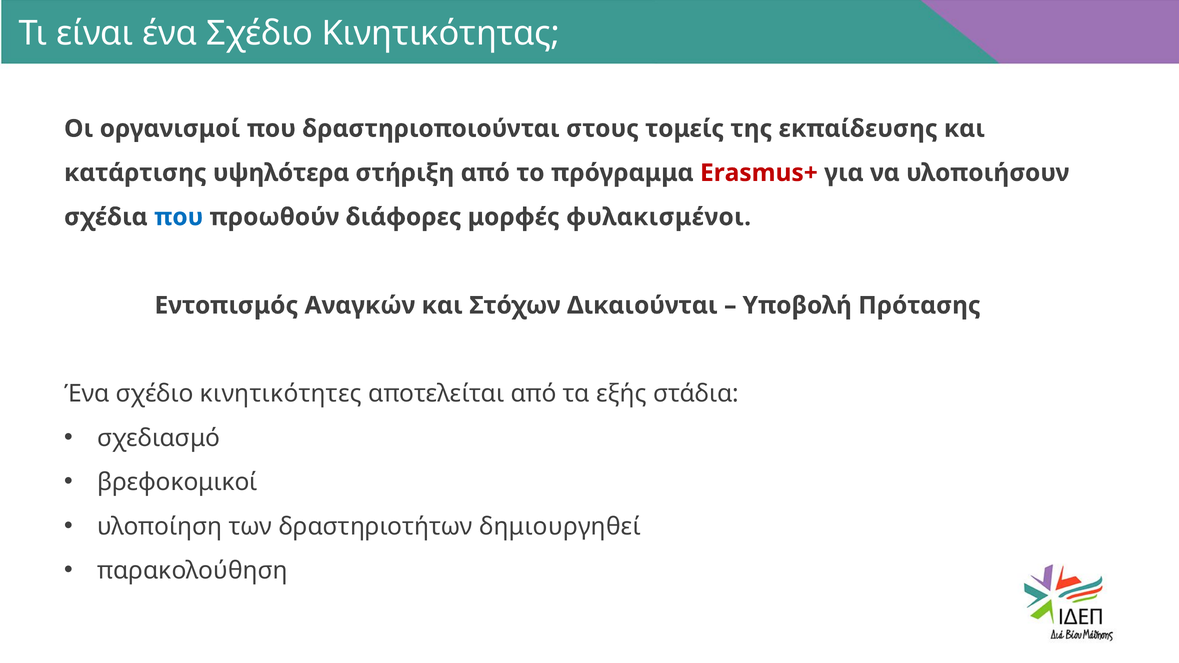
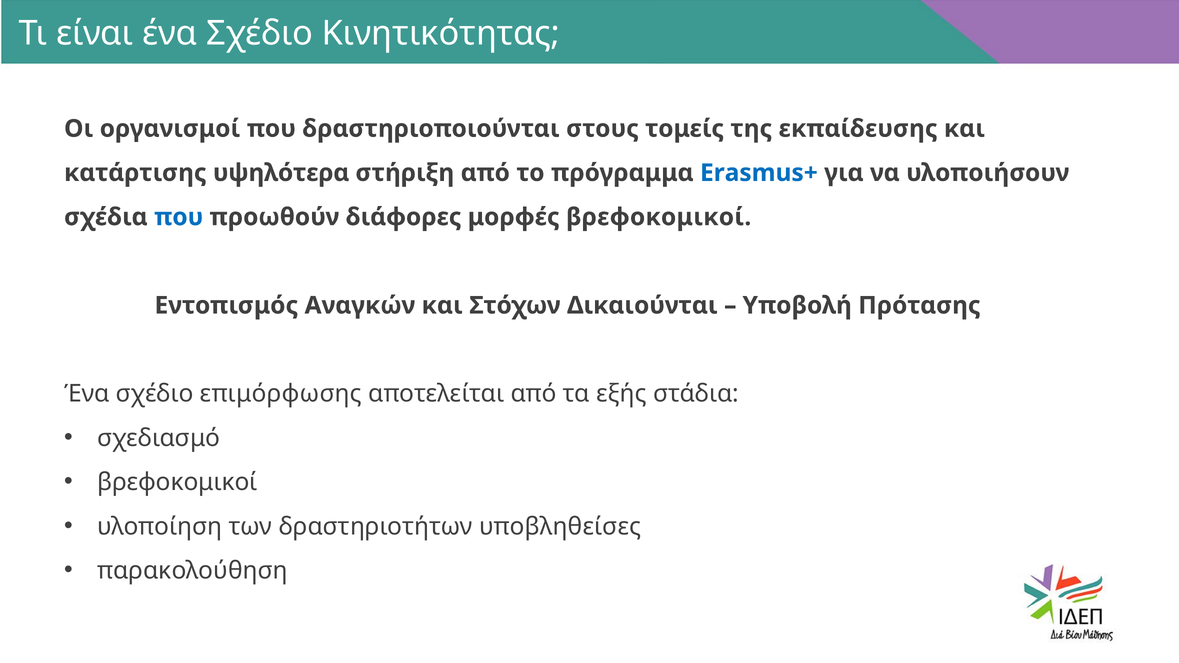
Erasmus+ colour: red -> blue
μορφές φυλακισμένοι: φυλακισμένοι -> βρεφοκομικοί
κινητικότητες: κινητικότητες -> επιμόρφωσης
δημιουργηθεί: δημιουργηθεί -> υποβληθείσες
